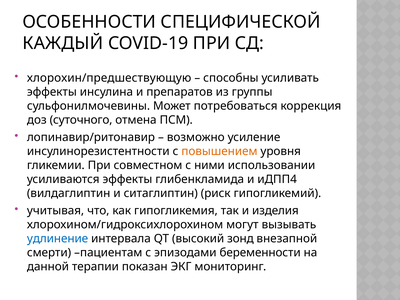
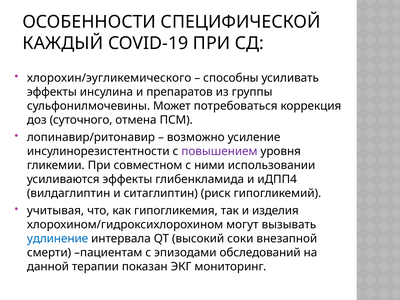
хлорохин/предшествующую: хлорохин/предшествующую -> хлорохин/эугликемического
повышением colour: orange -> purple
зонд: зонд -> соки
беременности: беременности -> обследований
